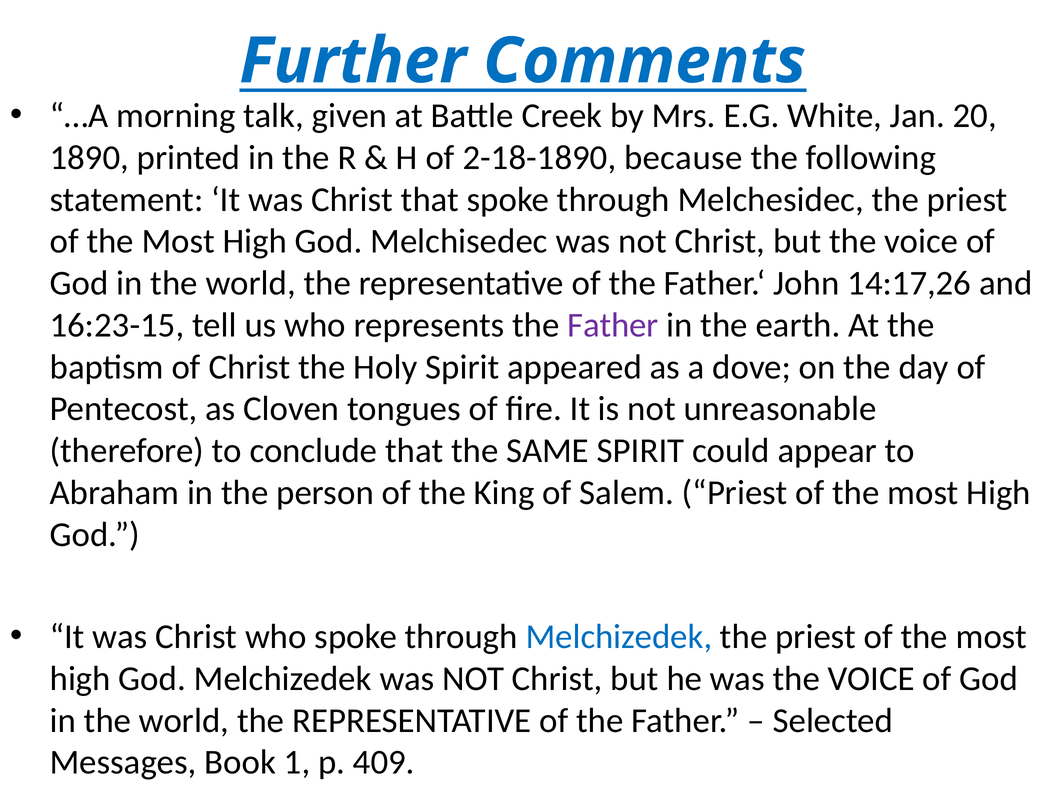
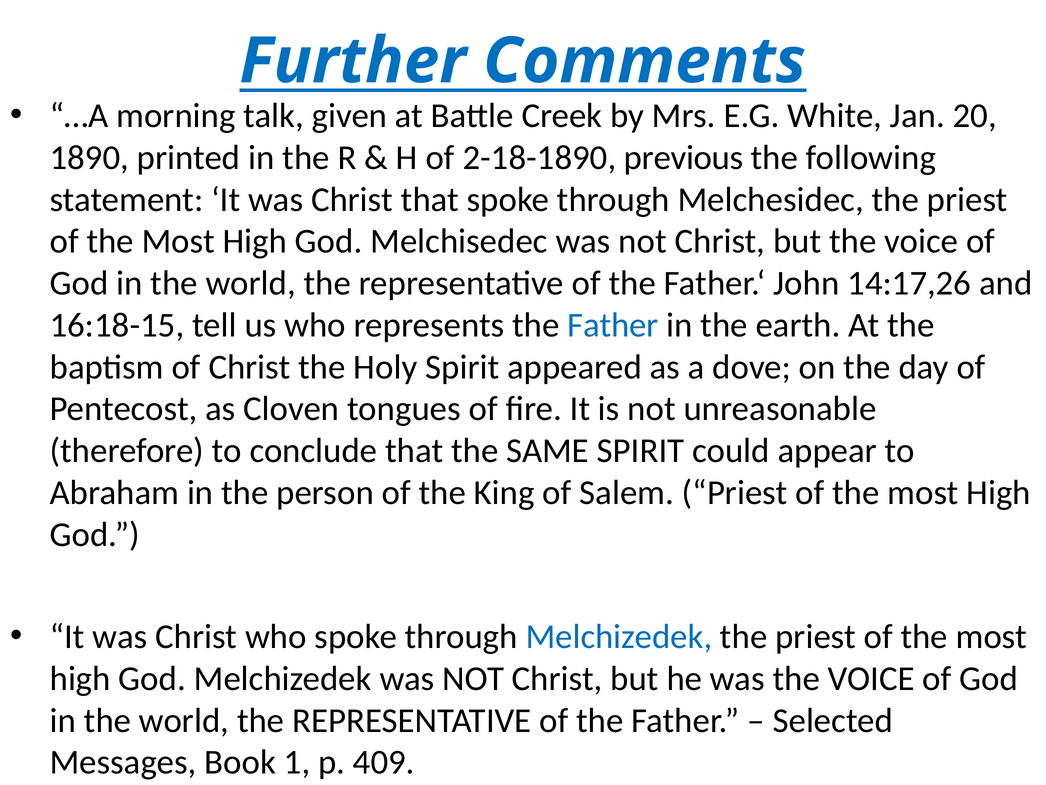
because: because -> previous
16:23-15: 16:23-15 -> 16:18-15
Father at (613, 325) colour: purple -> blue
